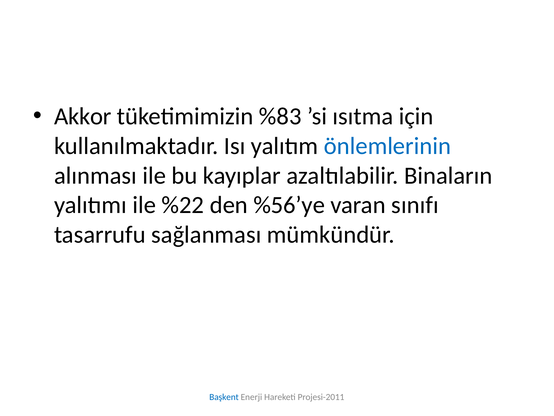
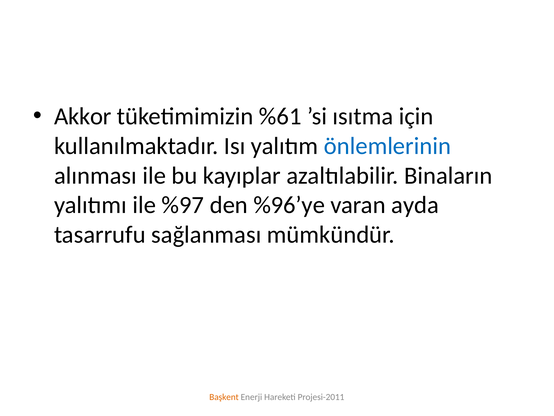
%83: %83 -> %61
%22: %22 -> %97
%56’ye: %56’ye -> %96’ye
sınıfı: sınıfı -> ayda
Başkent colour: blue -> orange
